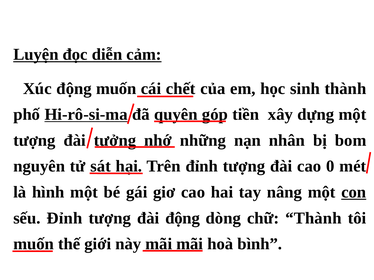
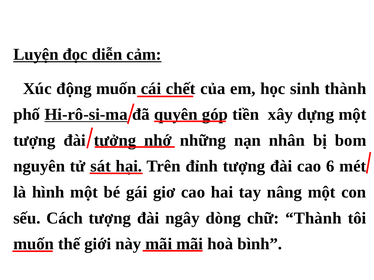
0: 0 -> 6
con underline: present -> none
sếu Đỉnh: Đỉnh -> Cách
đài động: động -> ngây
